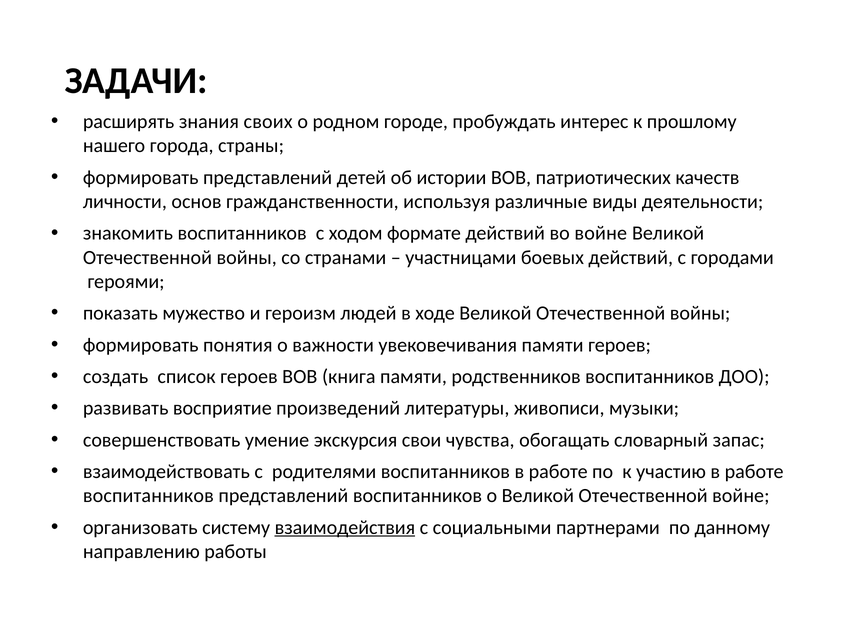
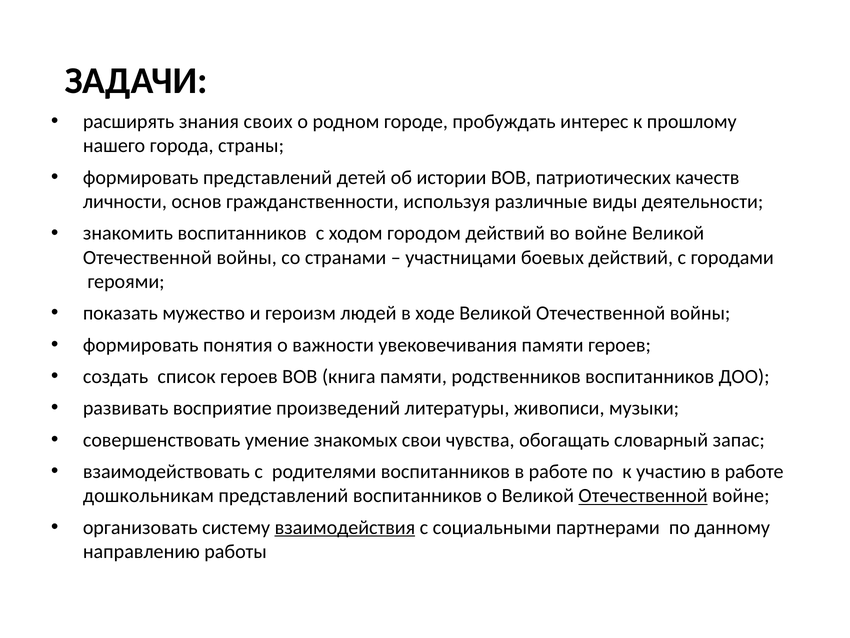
формате: формате -> городом
экскурсия: экскурсия -> знакомых
воспитанников at (148, 495): воспитанников -> дошкольникам
Отечественной at (643, 495) underline: none -> present
